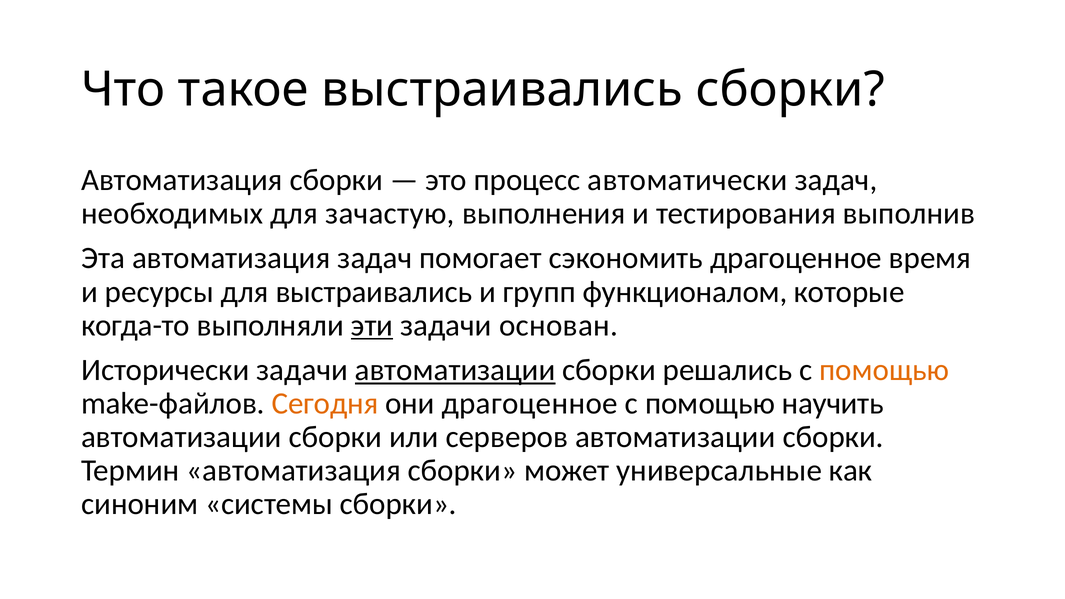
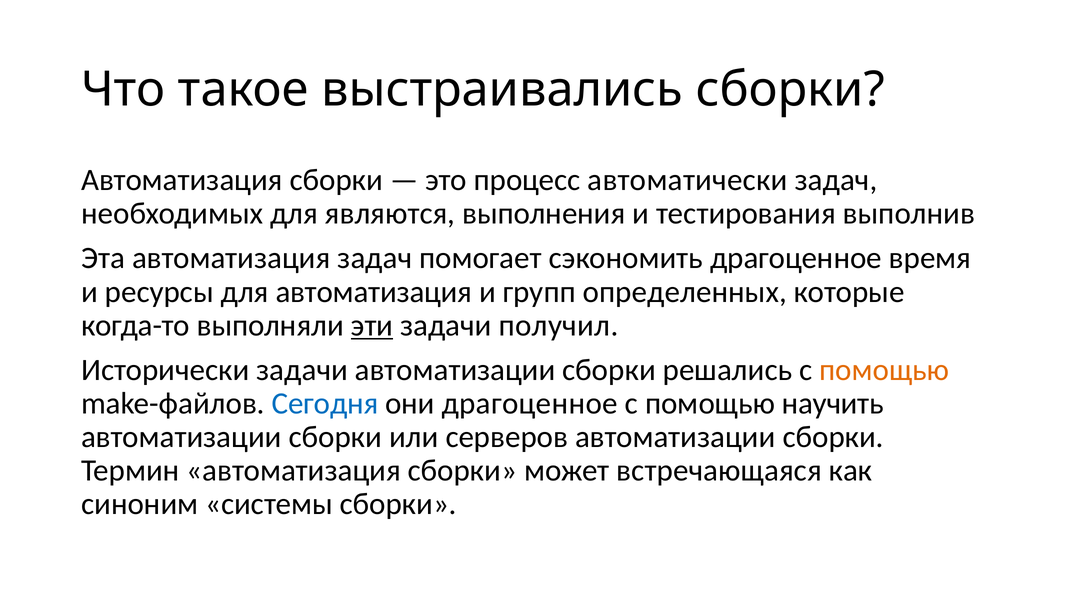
зачастую: зачастую -> являются
для выстраивались: выстраивались -> автоматизация
функционалом: функционалом -> определенных
основан: основан -> получил
автоматизации at (455, 370) underline: present -> none
Сегодня colour: orange -> blue
универсальные: универсальные -> встречающаяся
